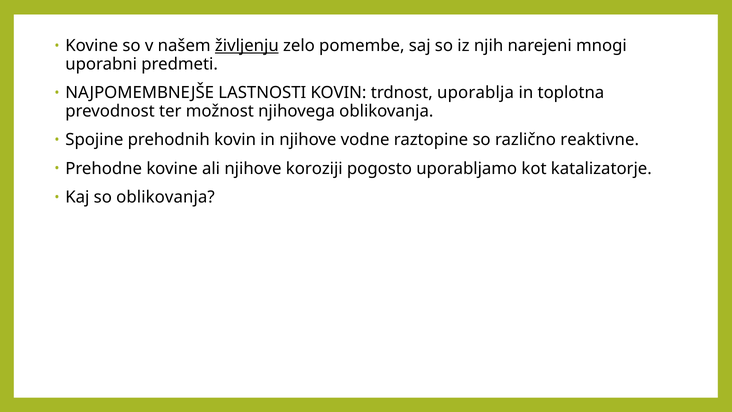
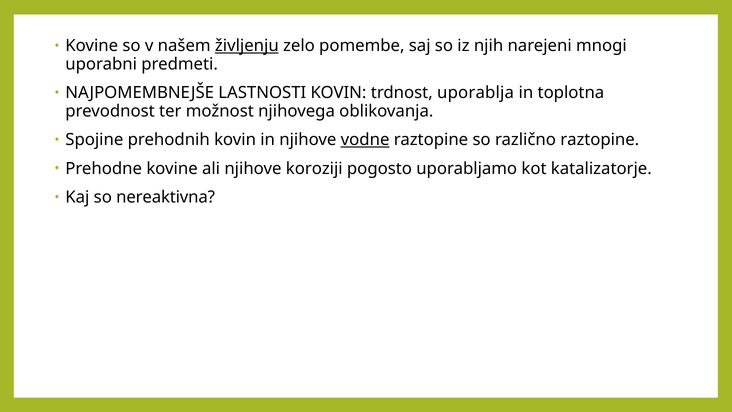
vodne underline: none -> present
različno reaktivne: reaktivne -> raztopine
so oblikovanja: oblikovanja -> nereaktivna
